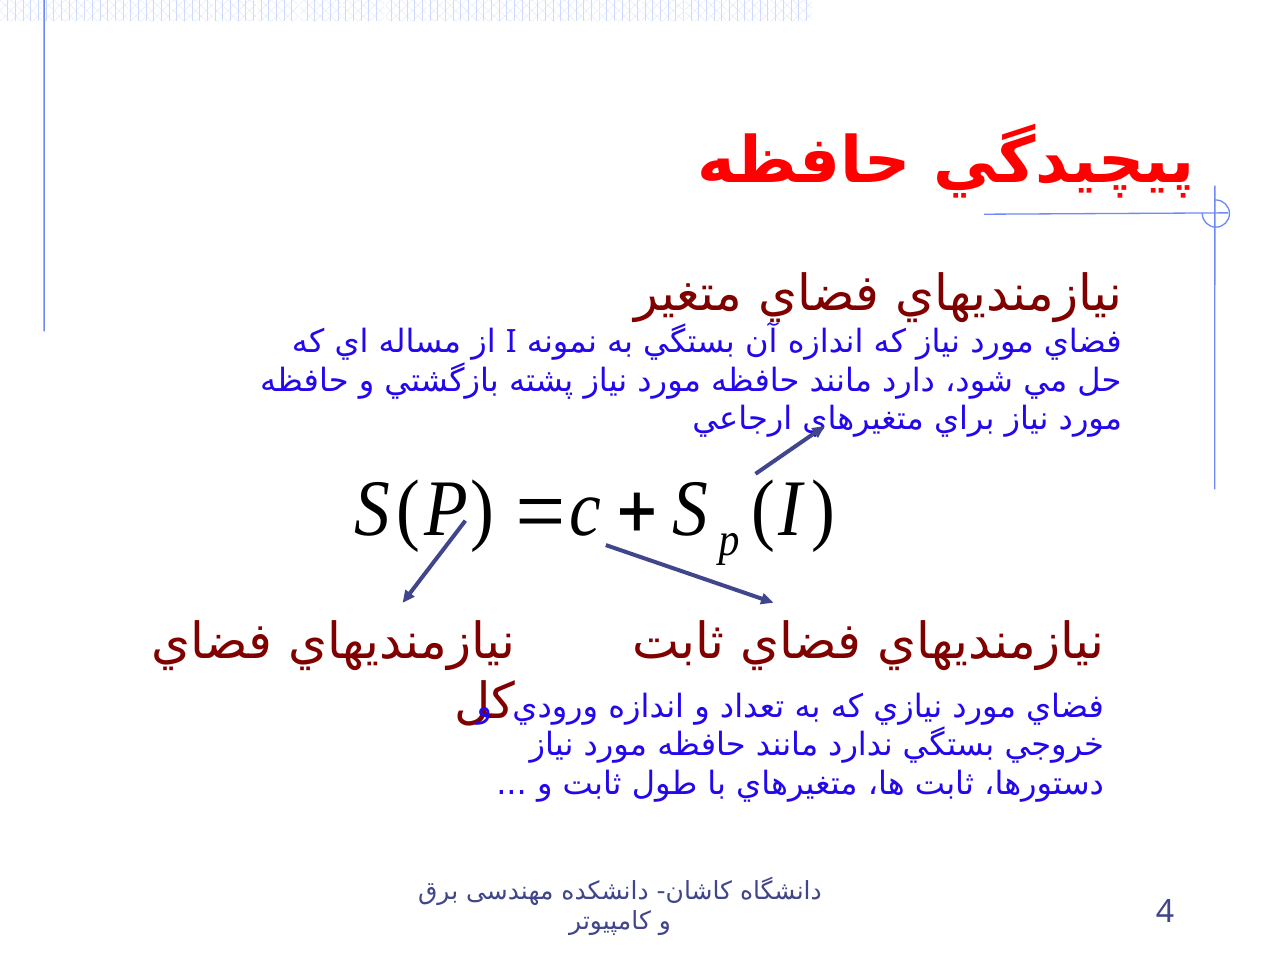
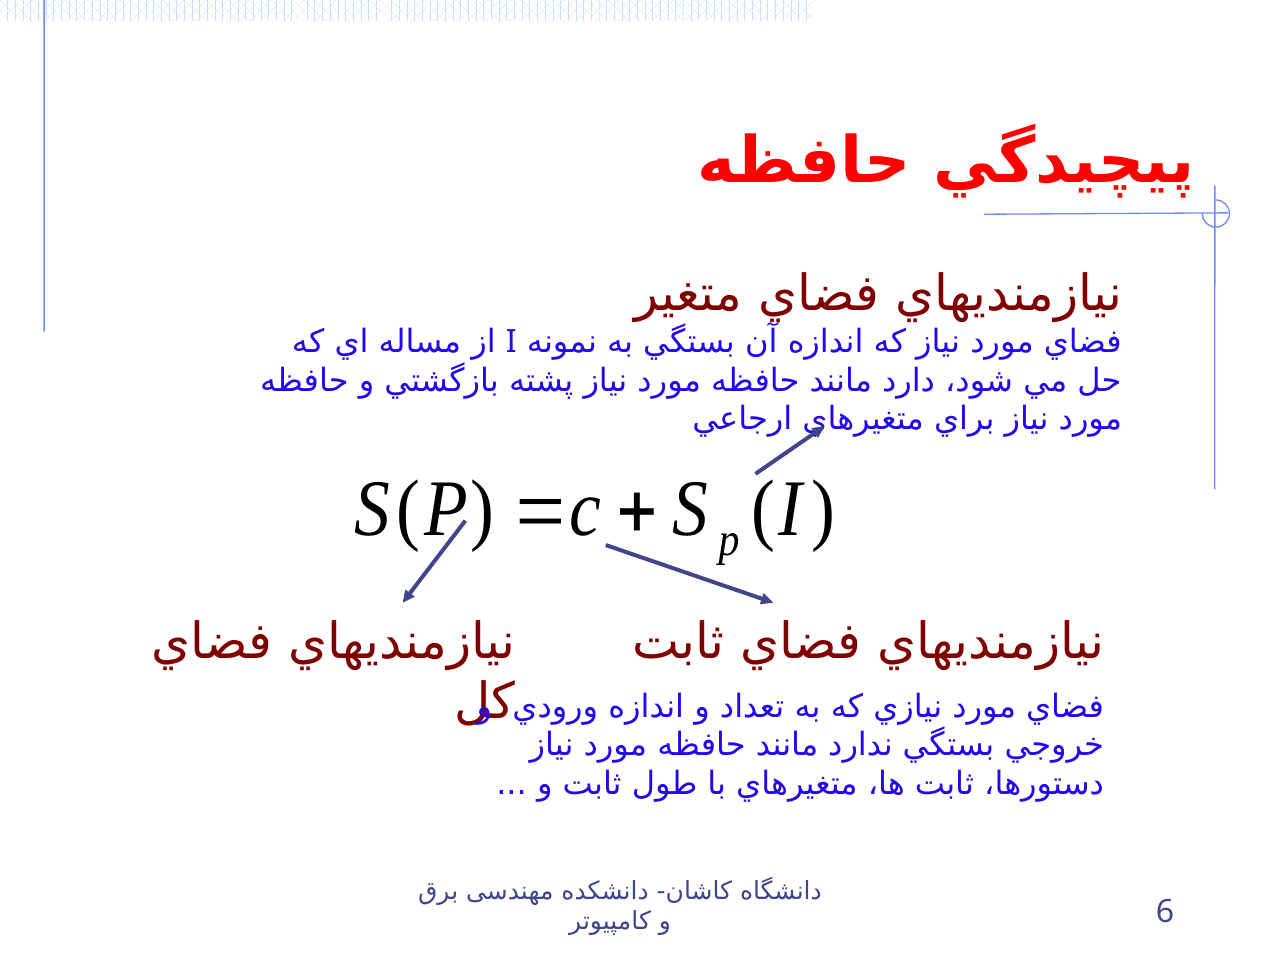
4: 4 -> 6
